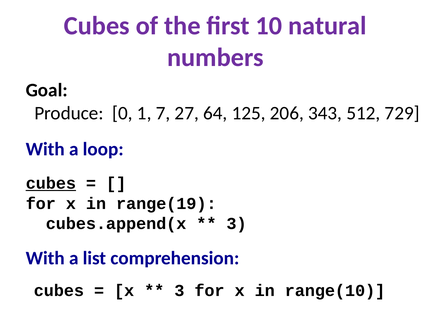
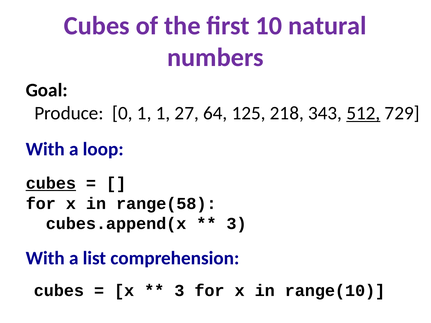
1 7: 7 -> 1
206: 206 -> 218
512 underline: none -> present
range(19: range(19 -> range(58
